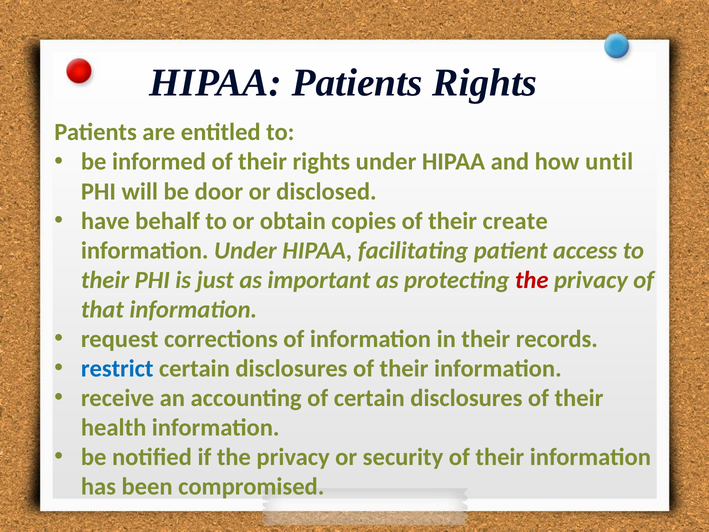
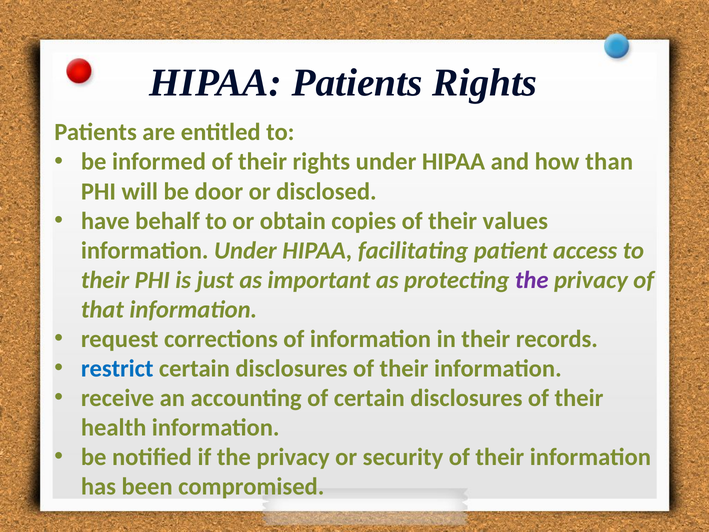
until: until -> than
create: create -> values
the at (532, 280) colour: red -> purple
